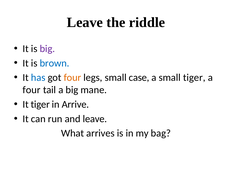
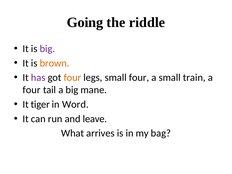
Leave at (85, 22): Leave -> Going
brown colour: blue -> orange
has colour: blue -> purple
small case: case -> four
small tiger: tiger -> train
Arrive: Arrive -> Word
